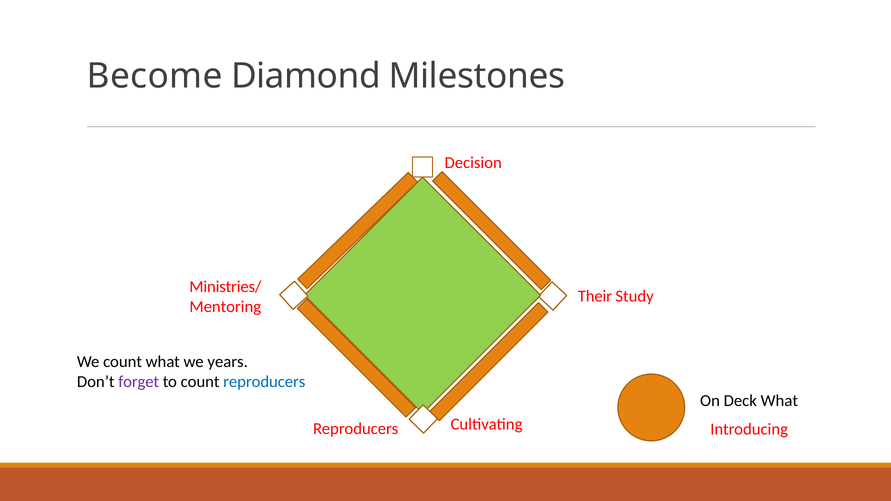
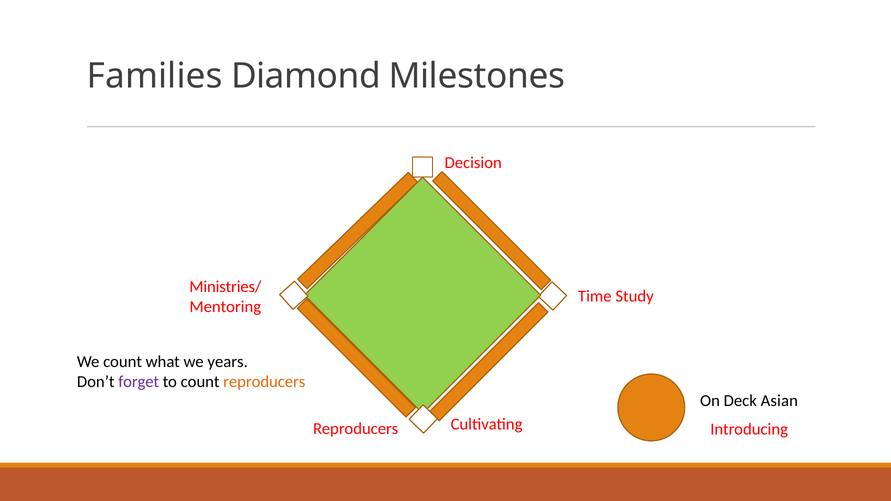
Become: Become -> Families
Their: Their -> Time
reproducers at (264, 382) colour: blue -> orange
Deck What: What -> Asian
